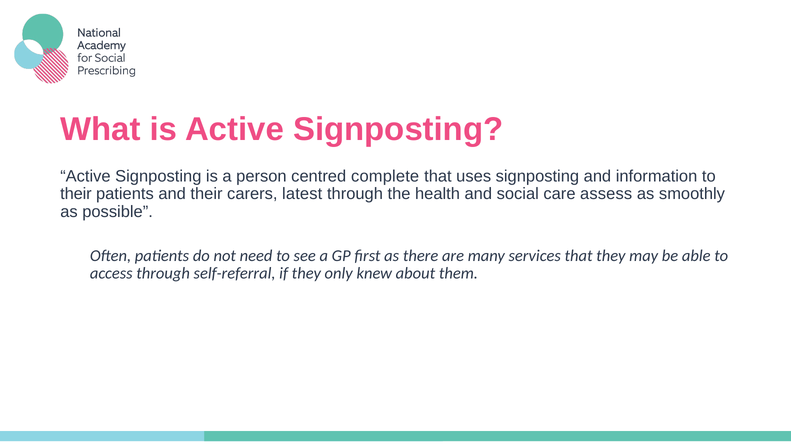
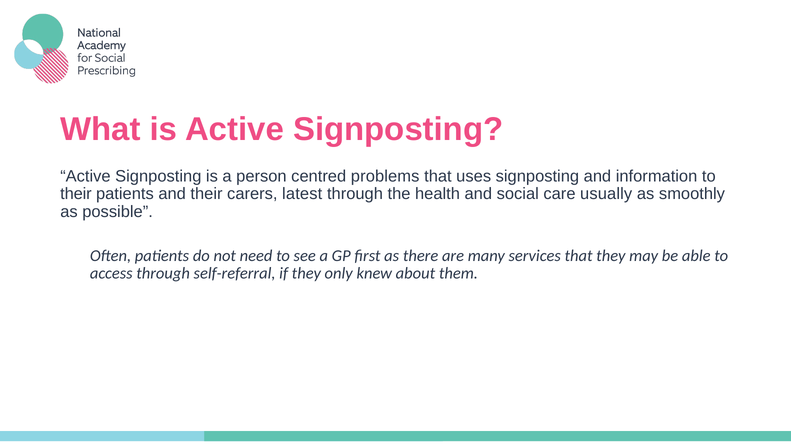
complete: complete -> problems
assess: assess -> usually
